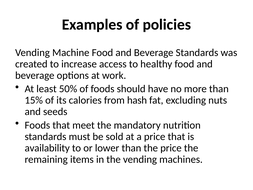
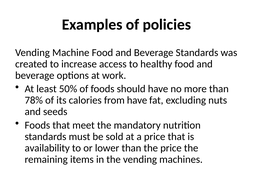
15%: 15% -> 78%
from hash: hash -> have
